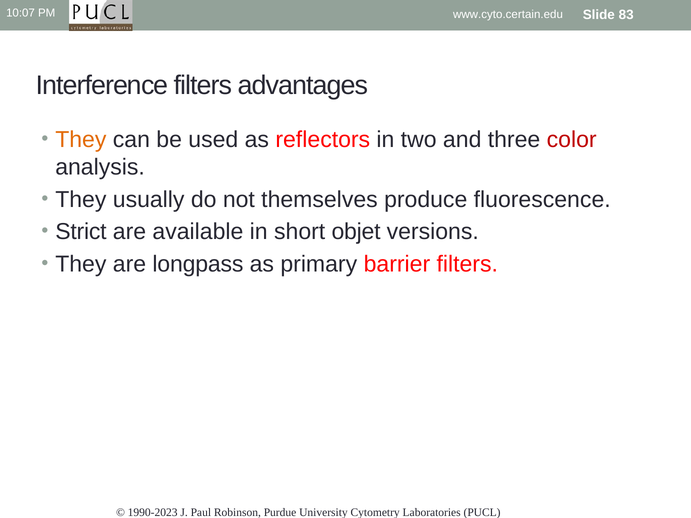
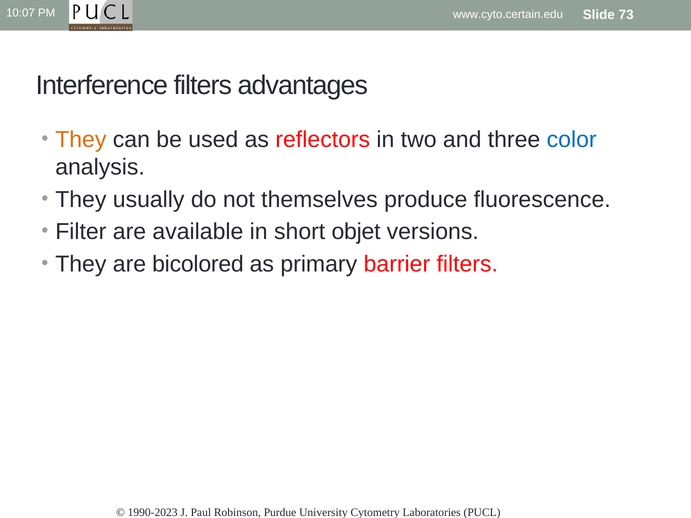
83: 83 -> 73
color colour: red -> blue
Strict: Strict -> Filter
longpass: longpass -> bicolored
